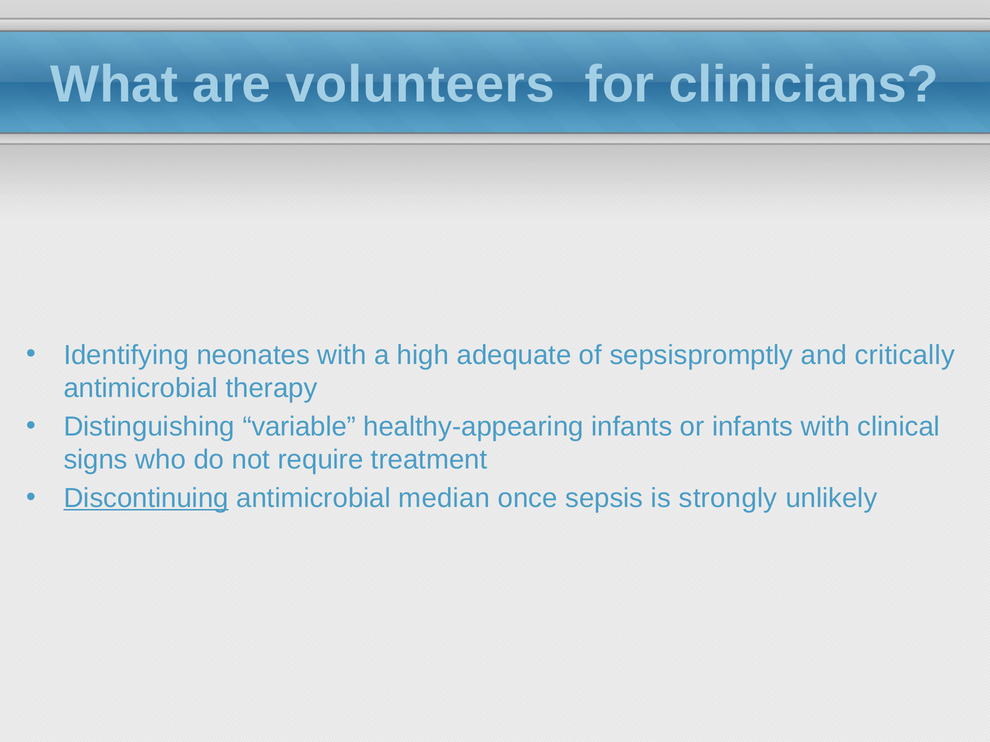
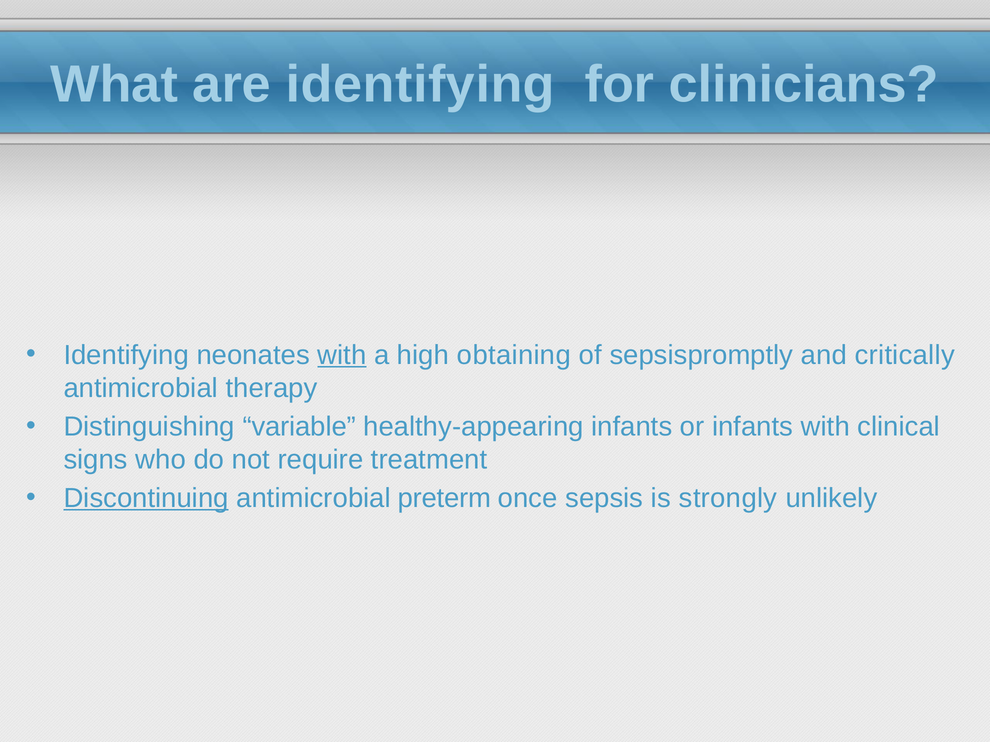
are volunteers: volunteers -> identifying
with at (342, 355) underline: none -> present
adequate: adequate -> obtaining
median: median -> preterm
